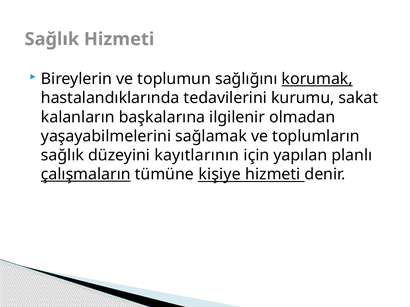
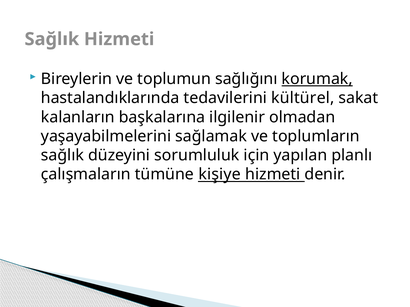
kurumu: kurumu -> kültürel
kayıtlarının: kayıtlarının -> sorumluluk
çalışmaların underline: present -> none
